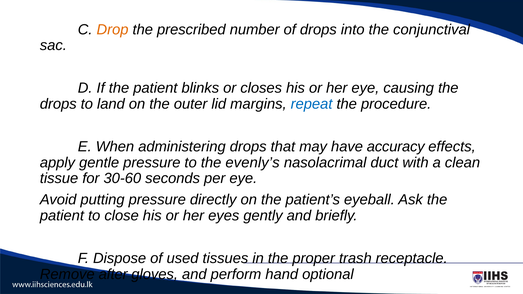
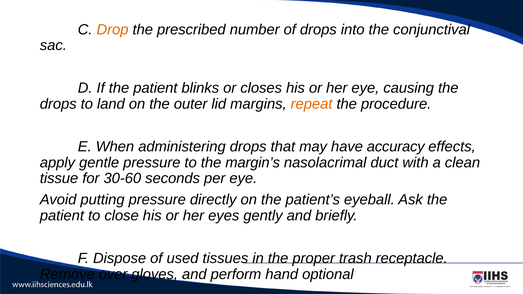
repeat colour: blue -> orange
evenly’s: evenly’s -> margin’s
after: after -> over
